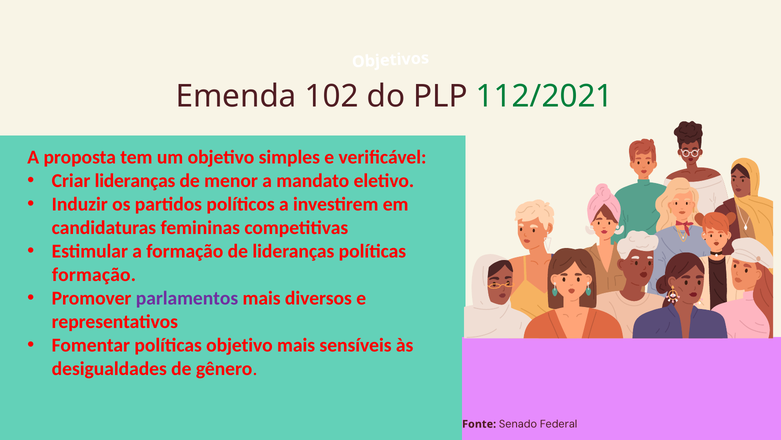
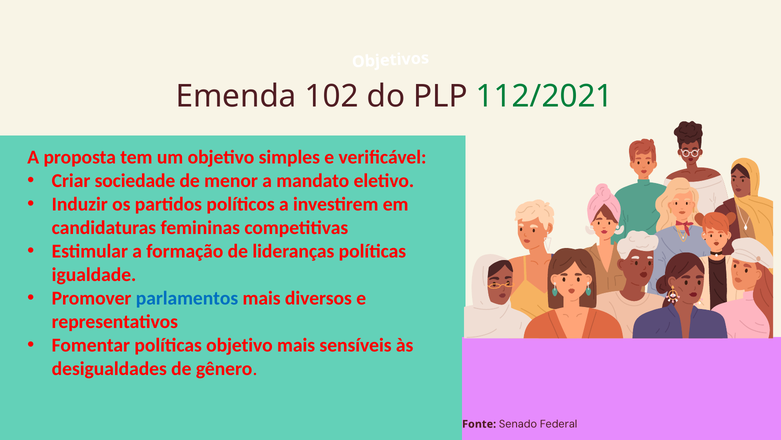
Criar lideranças: lideranças -> sociedade
formação at (94, 274): formação -> igualdade
parlamentos colour: purple -> blue
